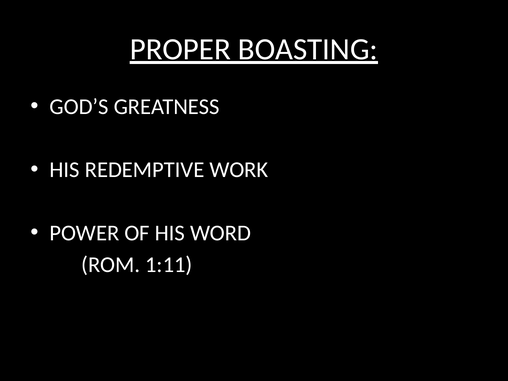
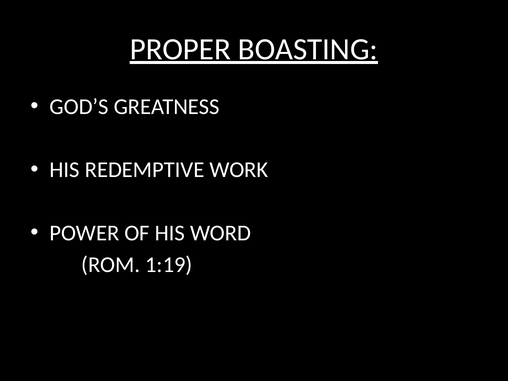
1:11: 1:11 -> 1:19
